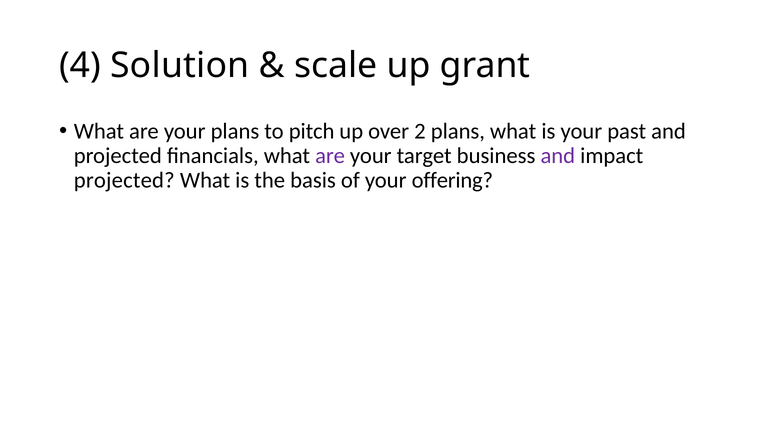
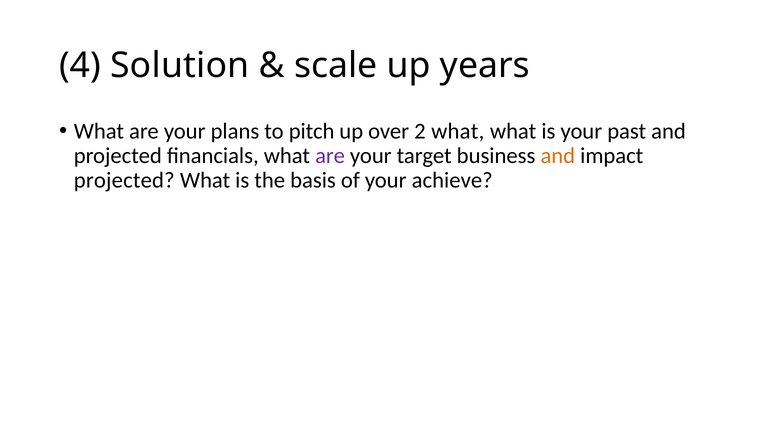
grant: grant -> years
2 plans: plans -> what
and at (558, 156) colour: purple -> orange
offering: offering -> achieve
